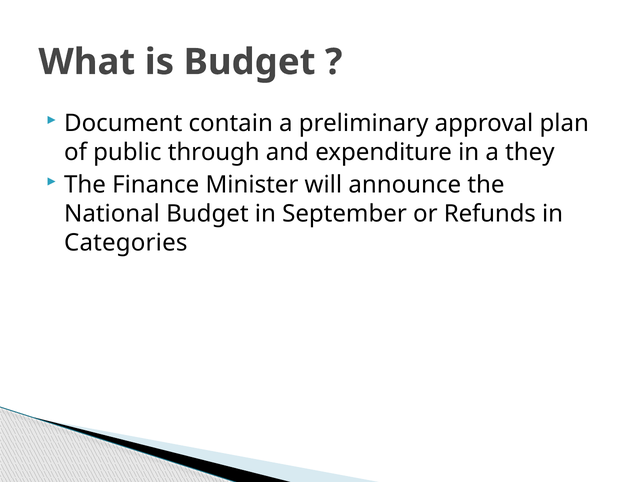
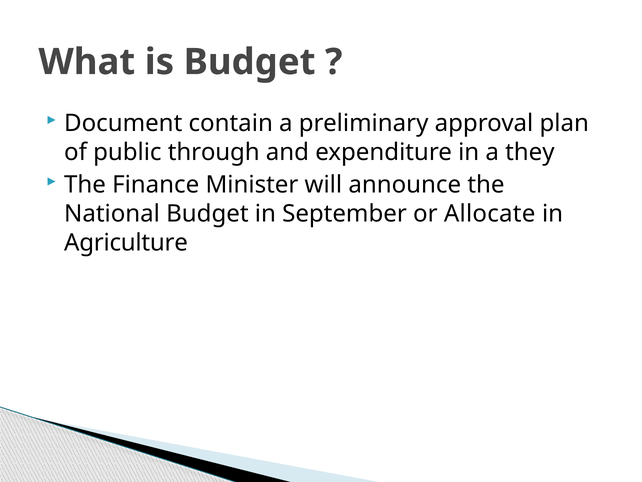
Refunds: Refunds -> Allocate
Categories: Categories -> Agriculture
